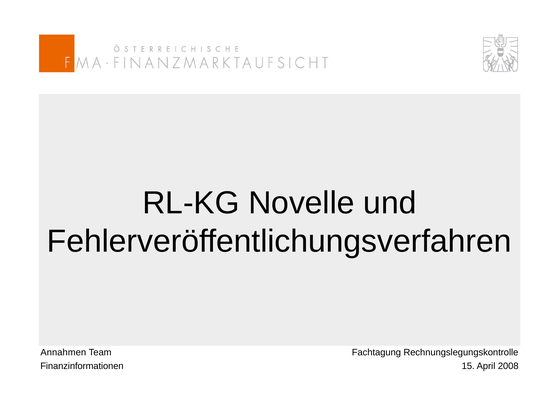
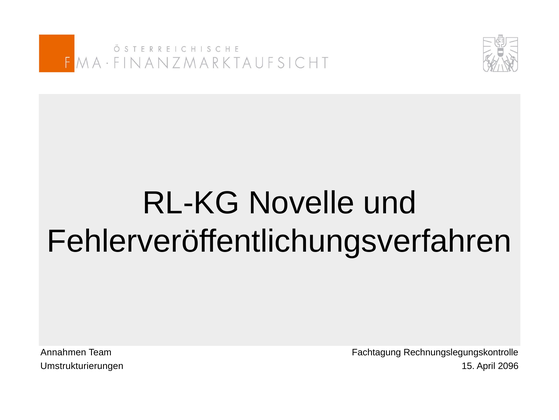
Finanzinformationen: Finanzinformationen -> Umstrukturierungen
2008: 2008 -> 2096
